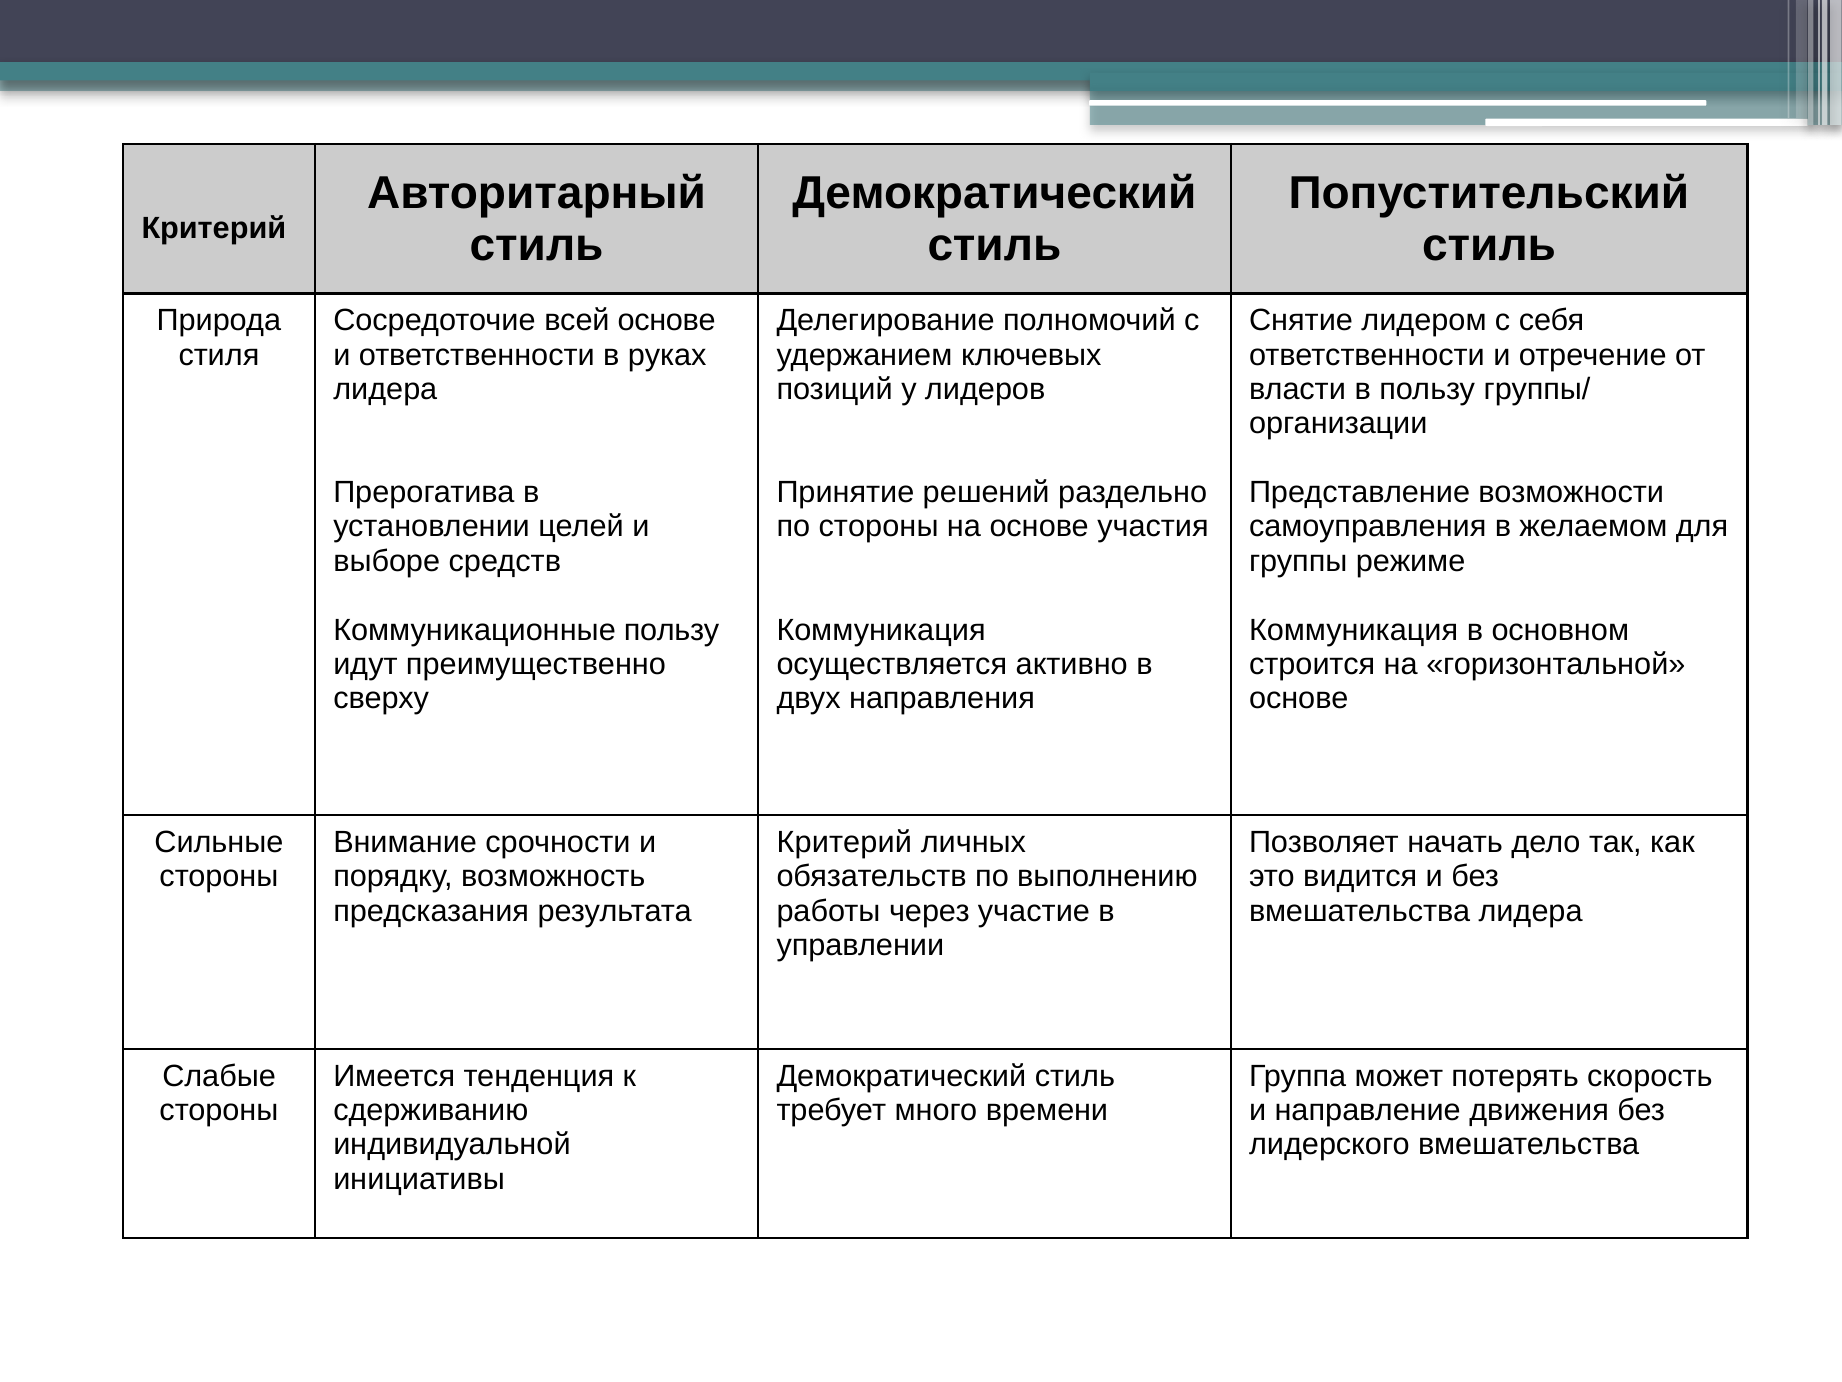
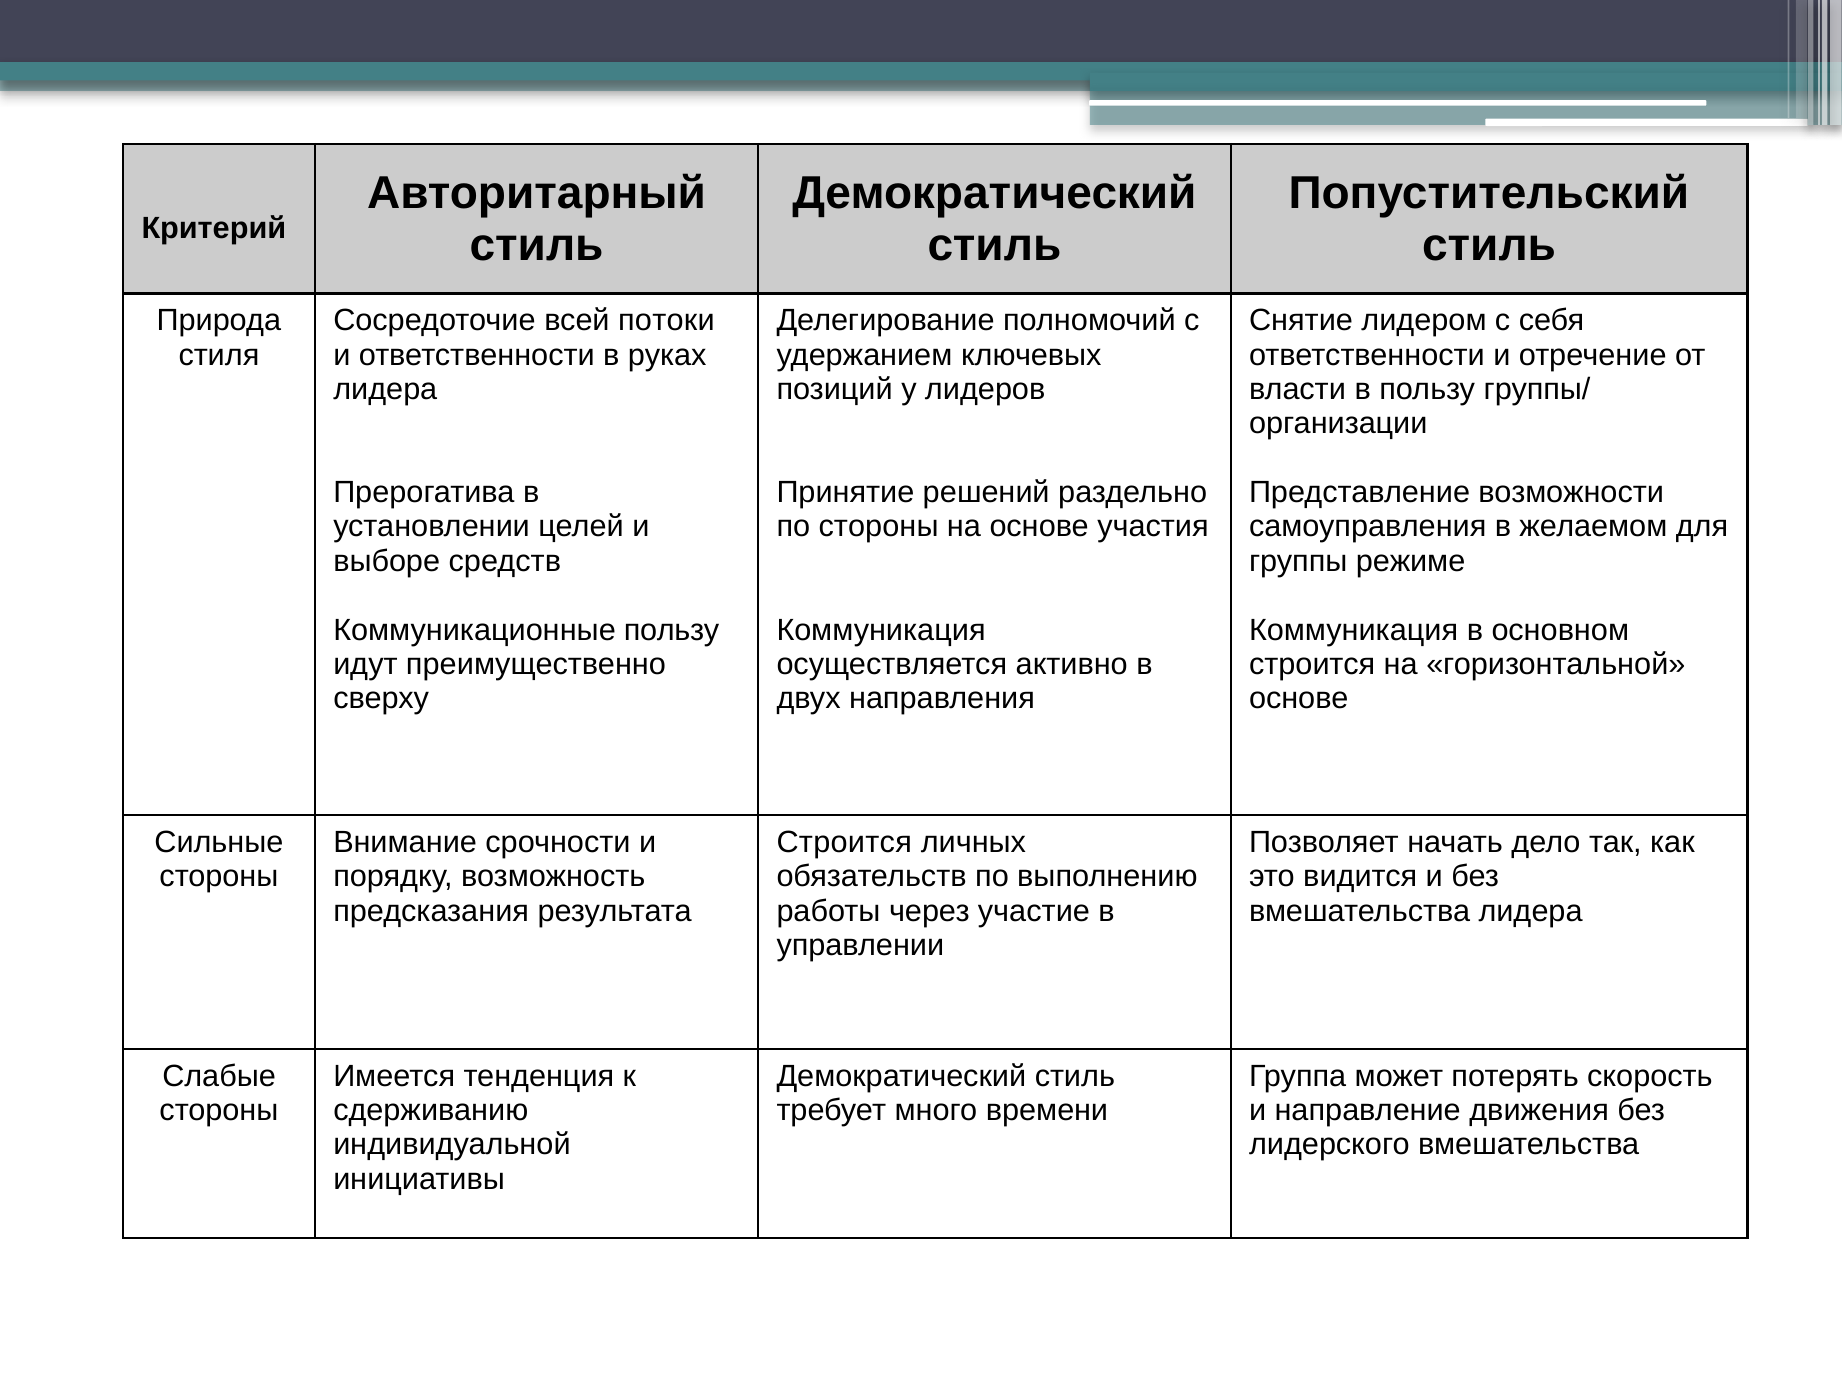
всей основе: основе -> потоки
Критерий at (844, 842): Критерий -> Строится
